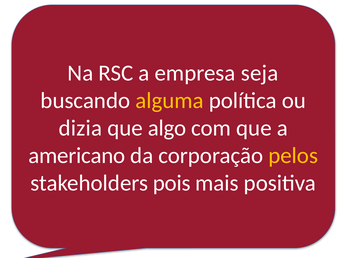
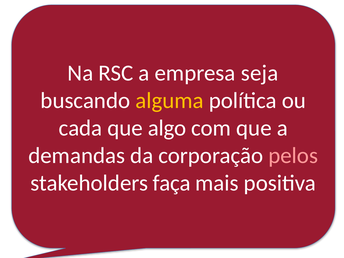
dizia: dizia -> cada
americano: americano -> demandas
pelos colour: yellow -> pink
pois: pois -> faça
